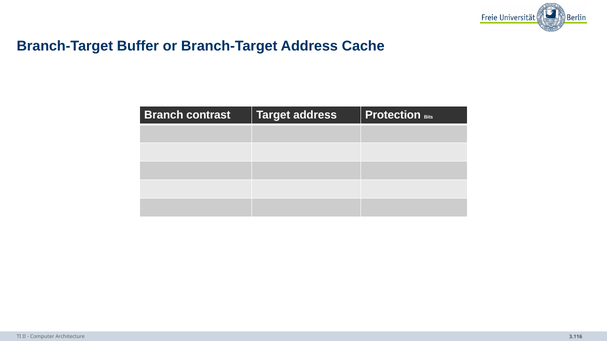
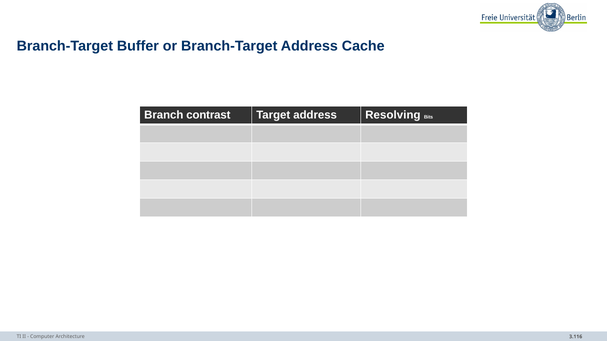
Protection: Protection -> Resolving
